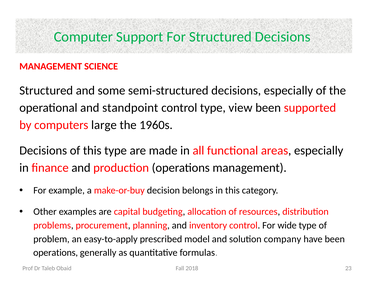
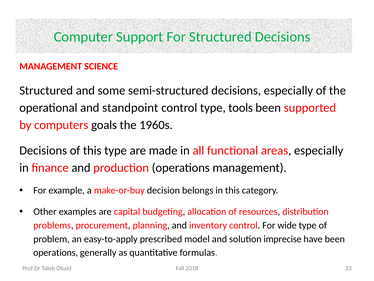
view: view -> tools
large: large -> goals
company: company -> imprecise
